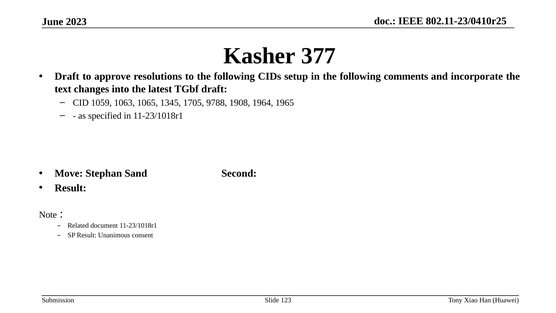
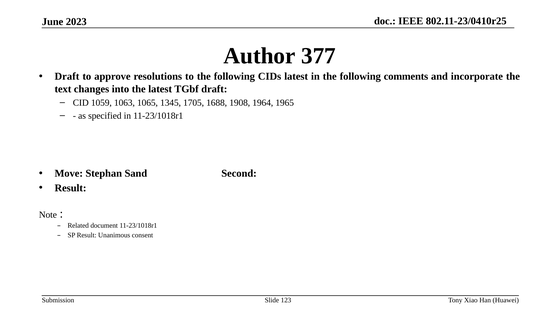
Kasher: Kasher -> Author
CIDs setup: setup -> latest
9788: 9788 -> 1688
